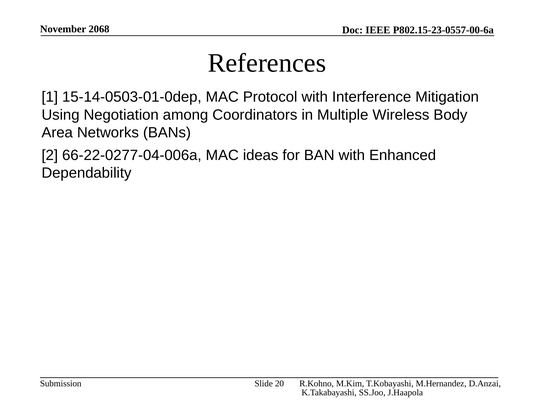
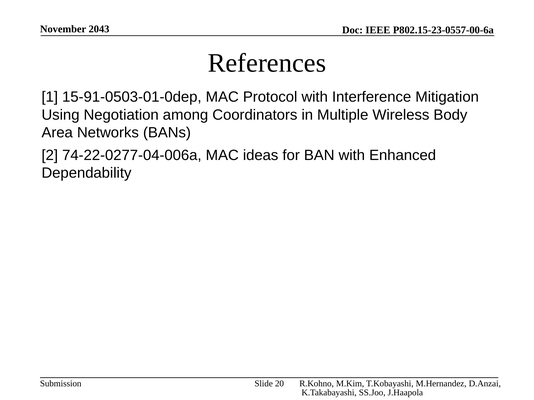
2068: 2068 -> 2043
15-14-0503-01-0dep: 15-14-0503-01-0dep -> 15-91-0503-01-0dep
66-22-0277-04-006a: 66-22-0277-04-006a -> 74-22-0277-04-006a
